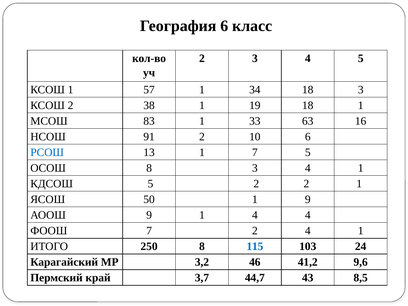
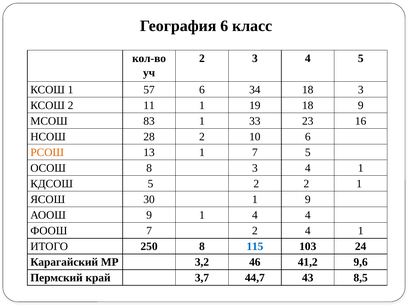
57 1: 1 -> 6
38: 38 -> 11
18 1: 1 -> 9
63: 63 -> 23
91: 91 -> 28
РСОШ colour: blue -> orange
50: 50 -> 30
